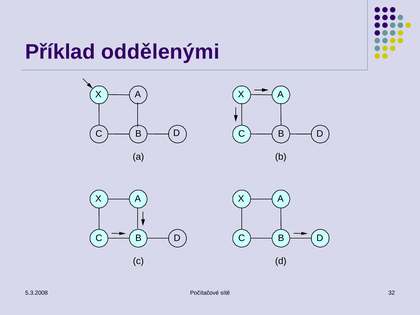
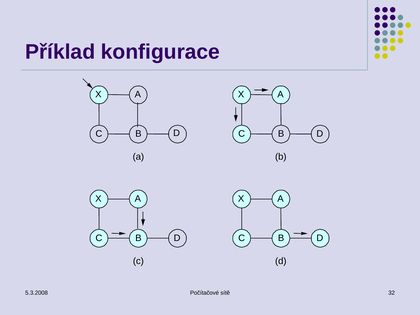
oddělenými: oddělenými -> konfigurace
